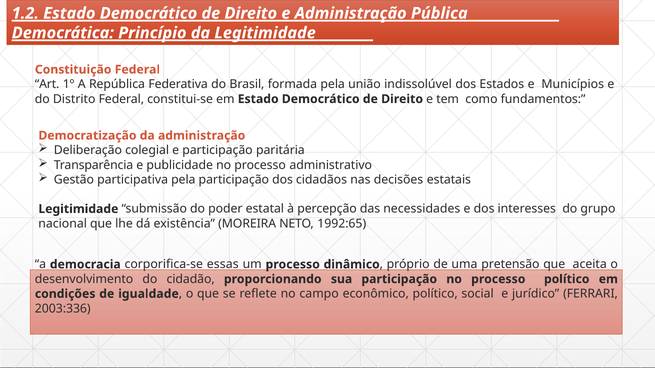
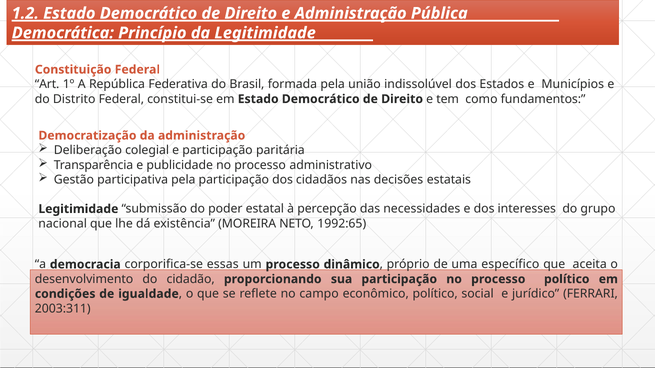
pretensão: pretensão -> específico
2003:336: 2003:336 -> 2003:311
